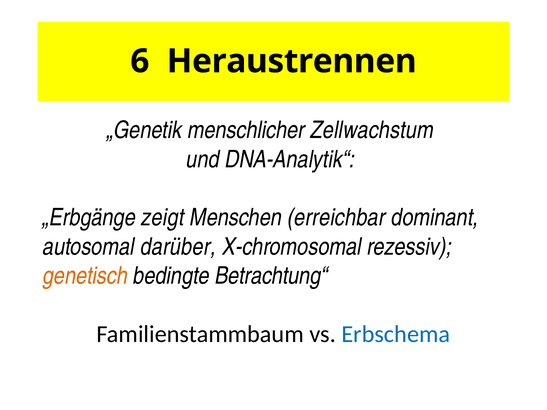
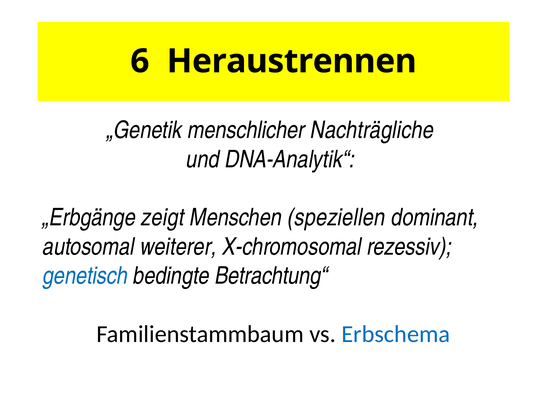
Zellwachstum: Zellwachstum -> Nachträgliche
erreichbar: erreichbar -> speziellen
darüber: darüber -> weiterer
genetisch colour: orange -> blue
